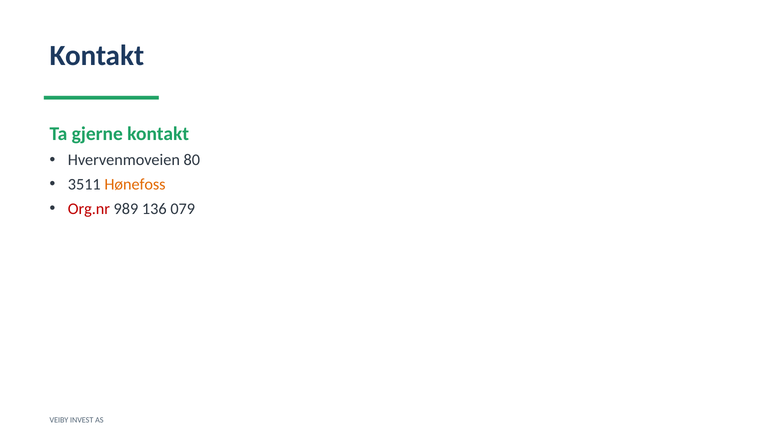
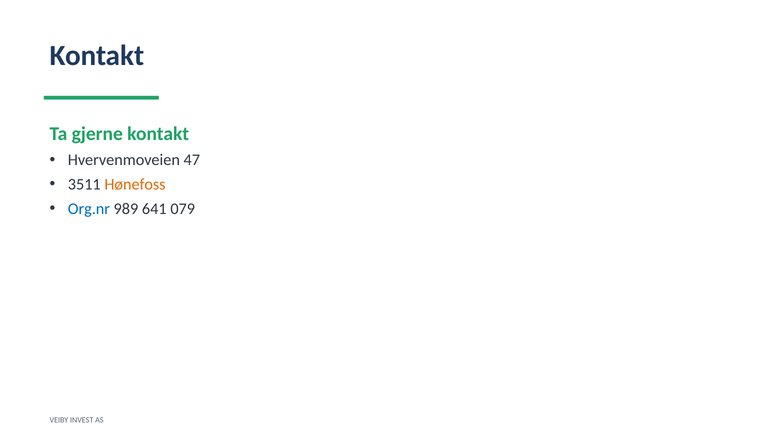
80: 80 -> 47
Org.nr colour: red -> blue
136: 136 -> 641
